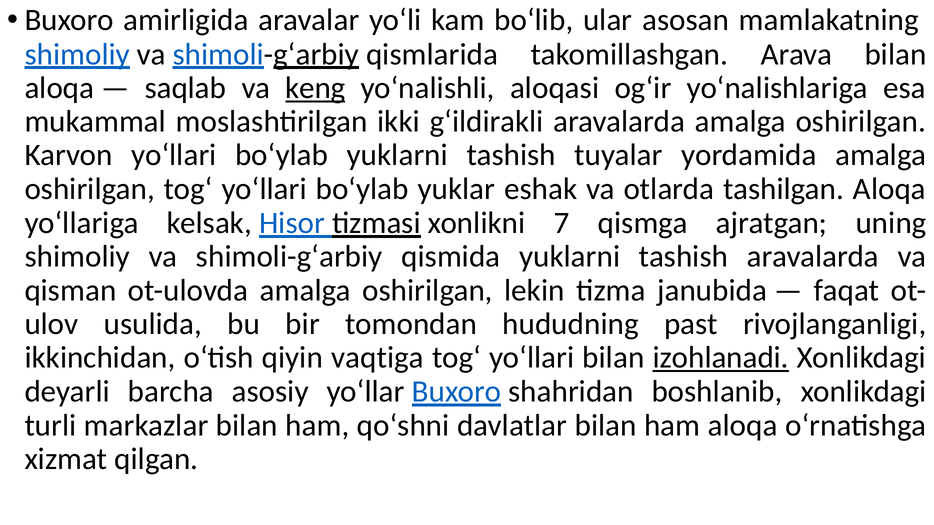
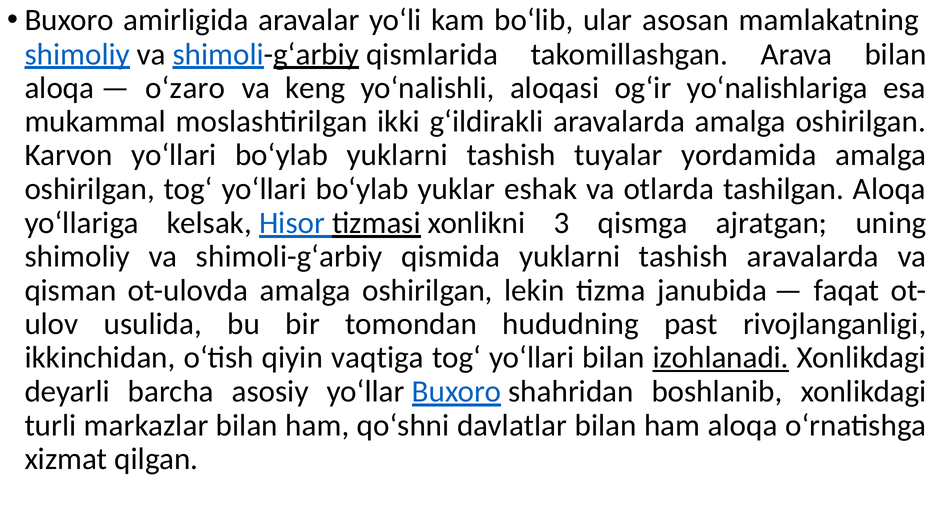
saqlab: saqlab -> oʻzaro
keng underline: present -> none
7: 7 -> 3
